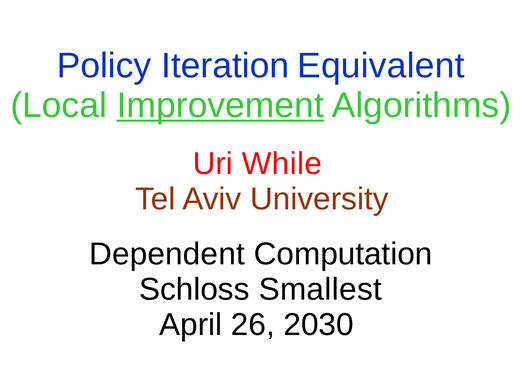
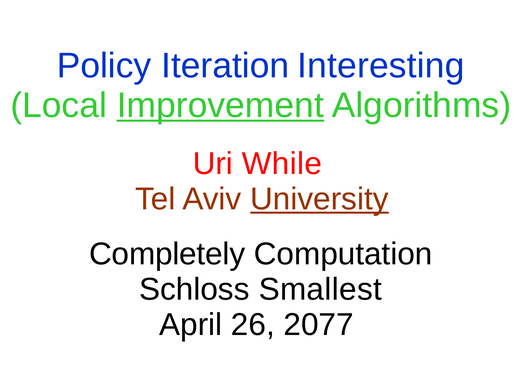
Equivalent: Equivalent -> Interesting
University underline: none -> present
Dependent: Dependent -> Completely
2030: 2030 -> 2077
